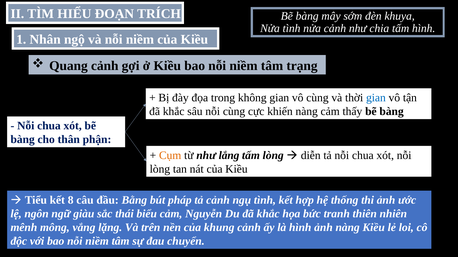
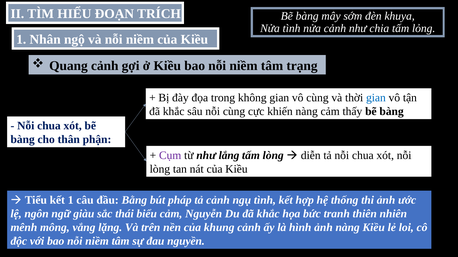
tấm hình: hình -> lỏng
Cụm colour: orange -> purple
kết 8: 8 -> 1
chuyển: chuyển -> nguyền
